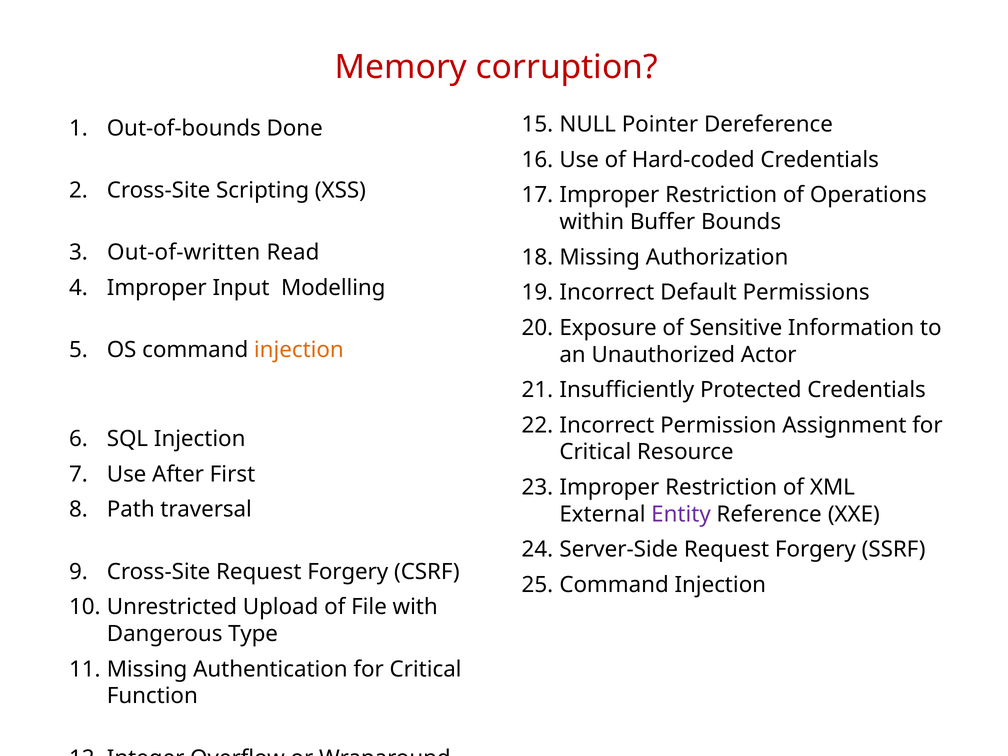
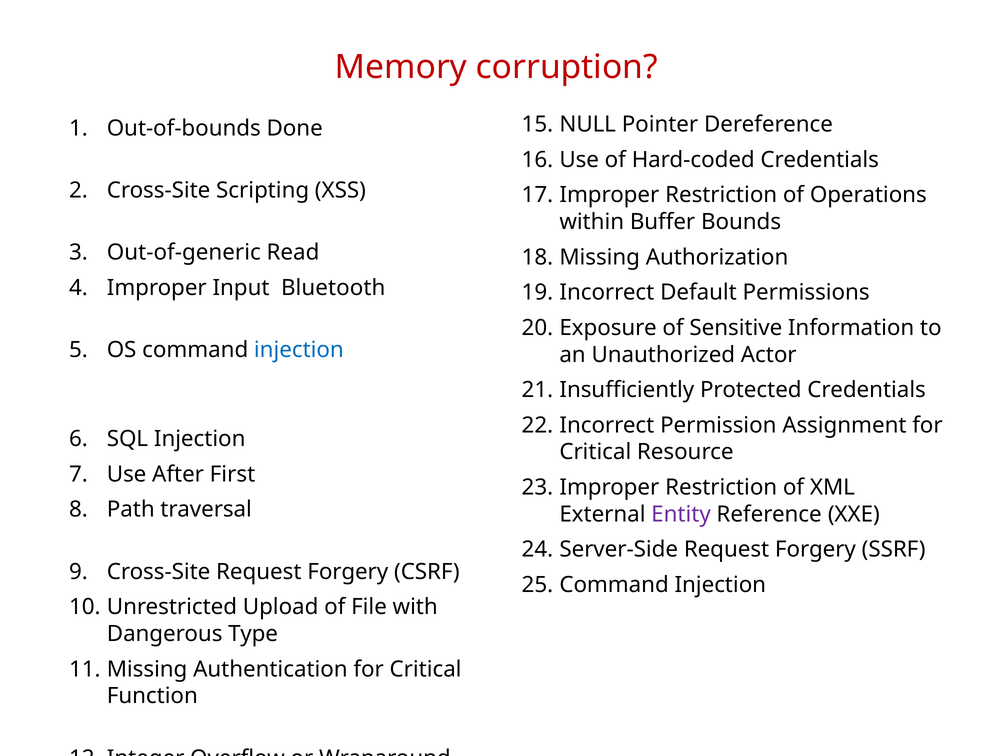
Out-of-written: Out-of-written -> Out-of-generic
Modelling: Modelling -> Bluetooth
injection at (299, 350) colour: orange -> blue
